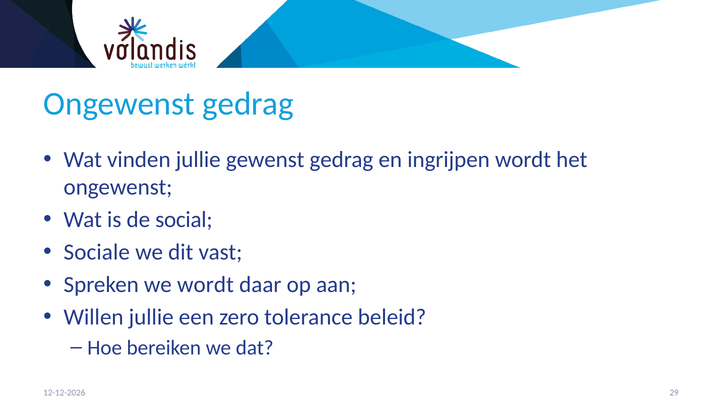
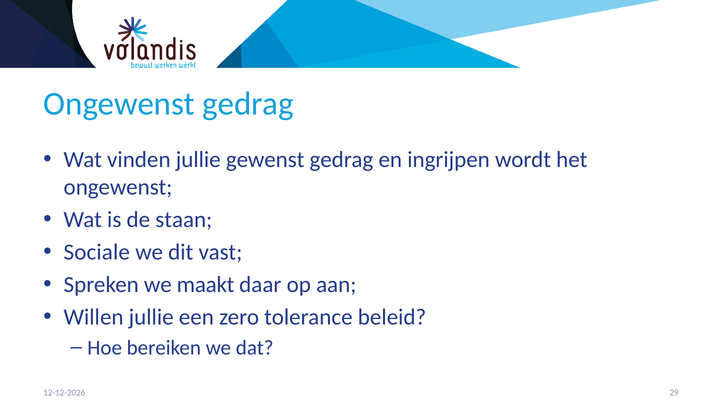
social: social -> staan
we wordt: wordt -> maakt
